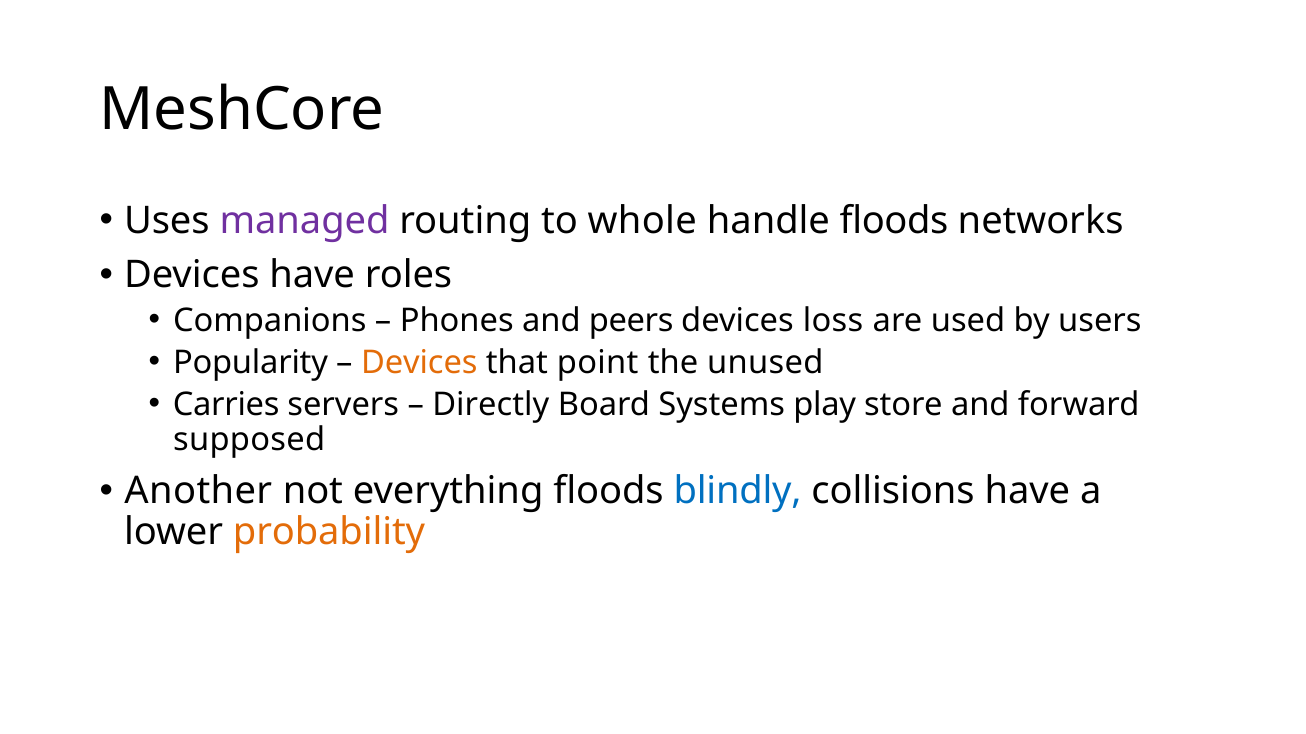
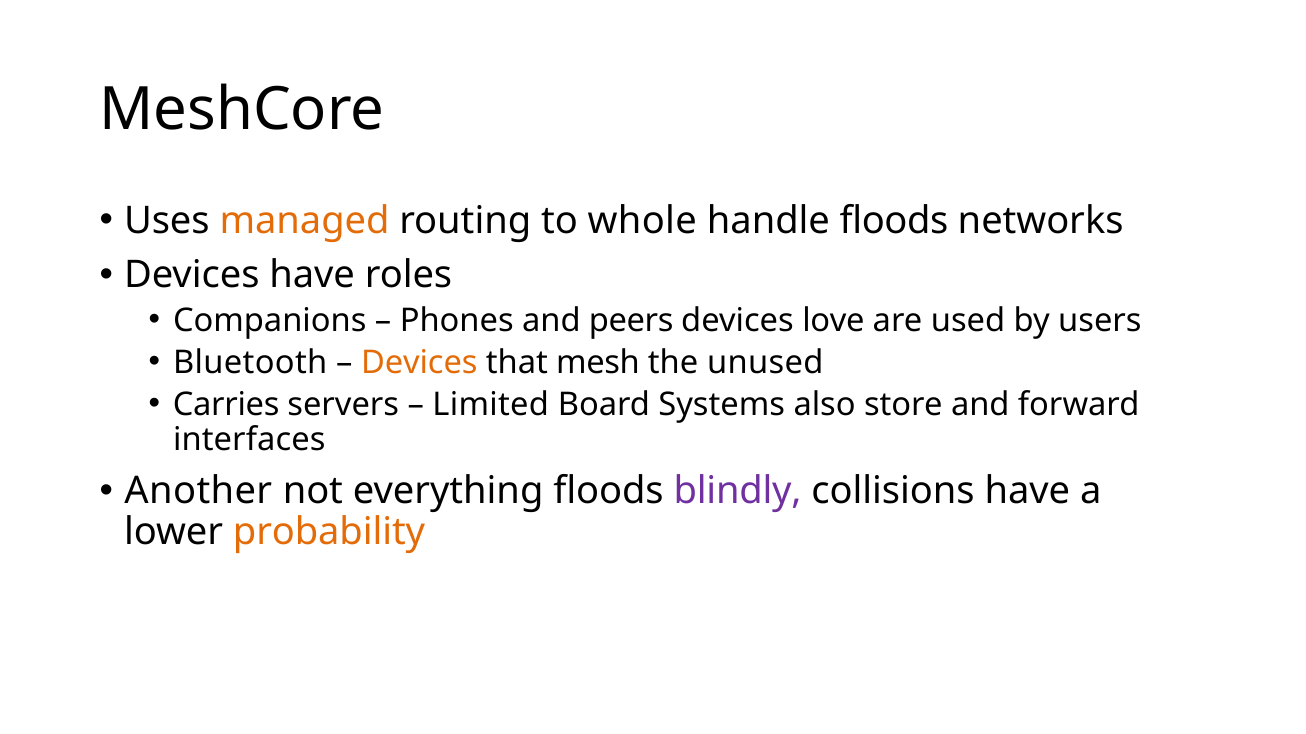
managed colour: purple -> orange
loss: loss -> love
Popularity: Popularity -> Bluetooth
point: point -> mesh
Directly: Directly -> Limited
play: play -> also
supposed: supposed -> interfaces
blindly colour: blue -> purple
